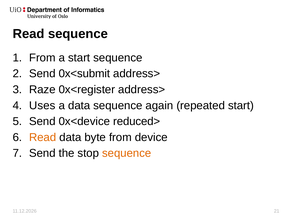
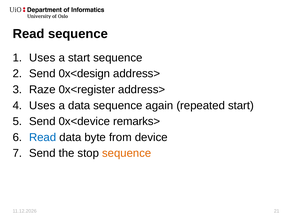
From at (42, 58): From -> Uses
0x<submit: 0x<submit -> 0x<design
reduced>: reduced> -> remarks>
Read at (43, 137) colour: orange -> blue
